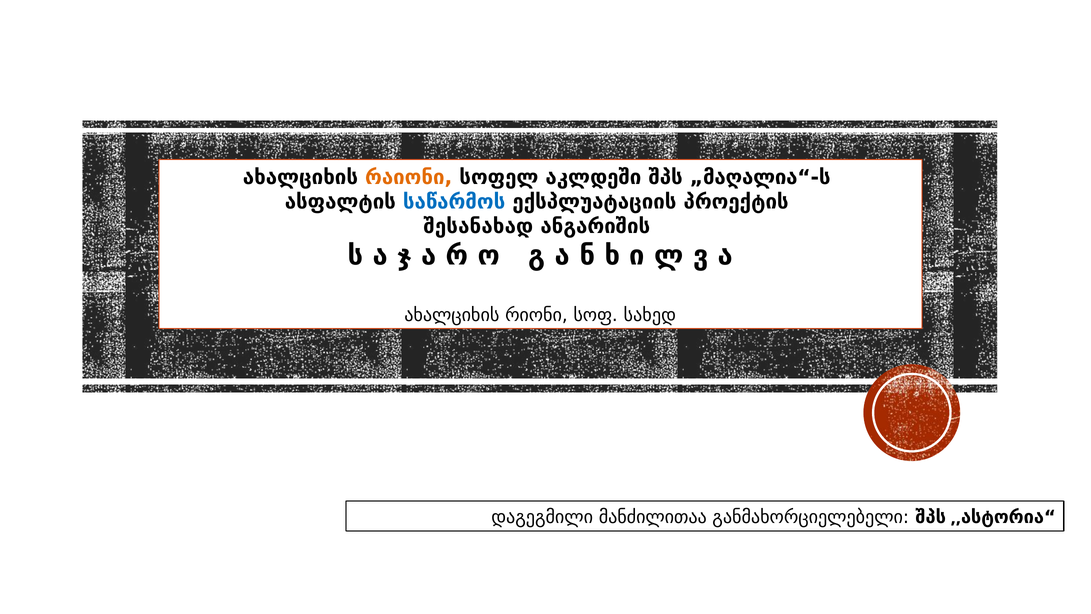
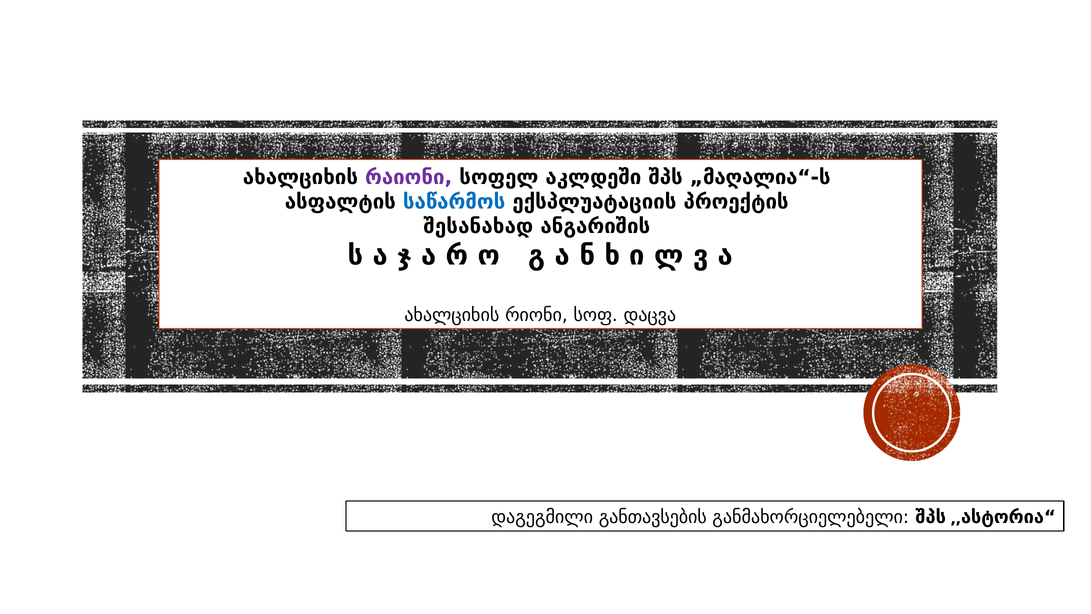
რაიონი colour: orange -> purple
სახედ: სახედ -> დაცვა
მანძილითაა: მანძილითაა -> განთავსების
